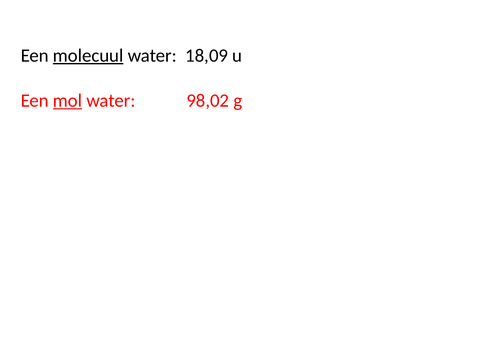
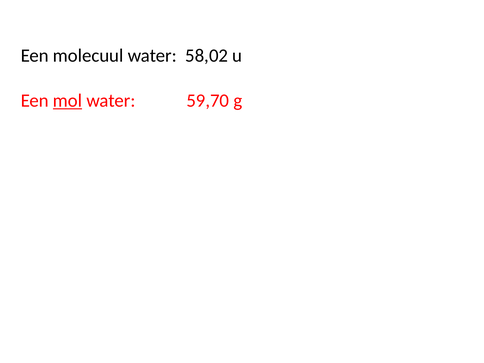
molecuul underline: present -> none
18,09: 18,09 -> 58,02
98,02: 98,02 -> 59,70
